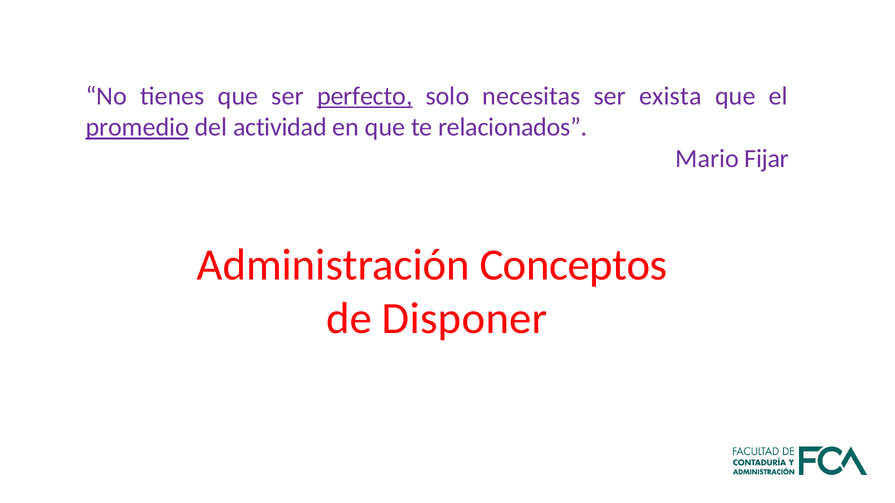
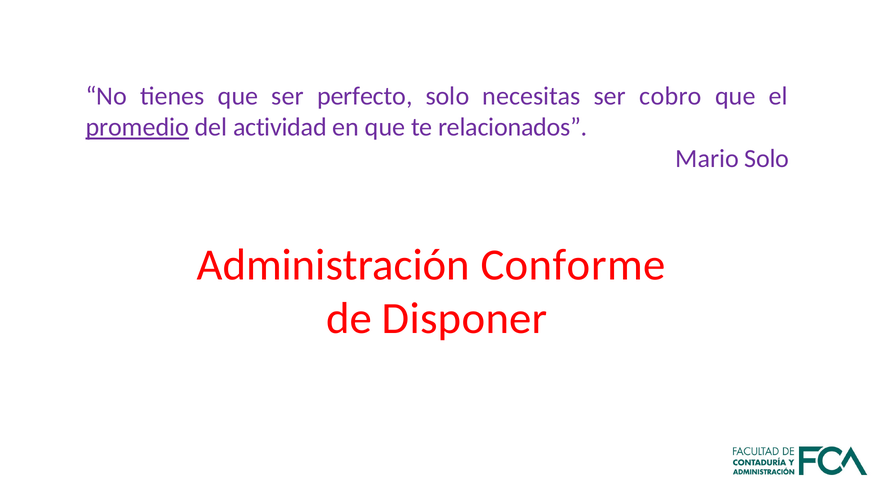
perfecto underline: present -> none
exista: exista -> cobro
Mario Fijar: Fijar -> Solo
Conceptos: Conceptos -> Conforme
